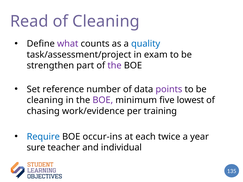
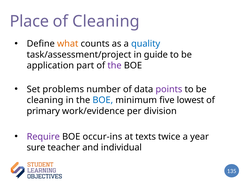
Read: Read -> Place
what colour: purple -> orange
exam: exam -> guide
strengthen: strengthen -> application
reference: reference -> problems
BOE at (103, 100) colour: purple -> blue
chasing: chasing -> primary
training: training -> division
Require colour: blue -> purple
each: each -> texts
